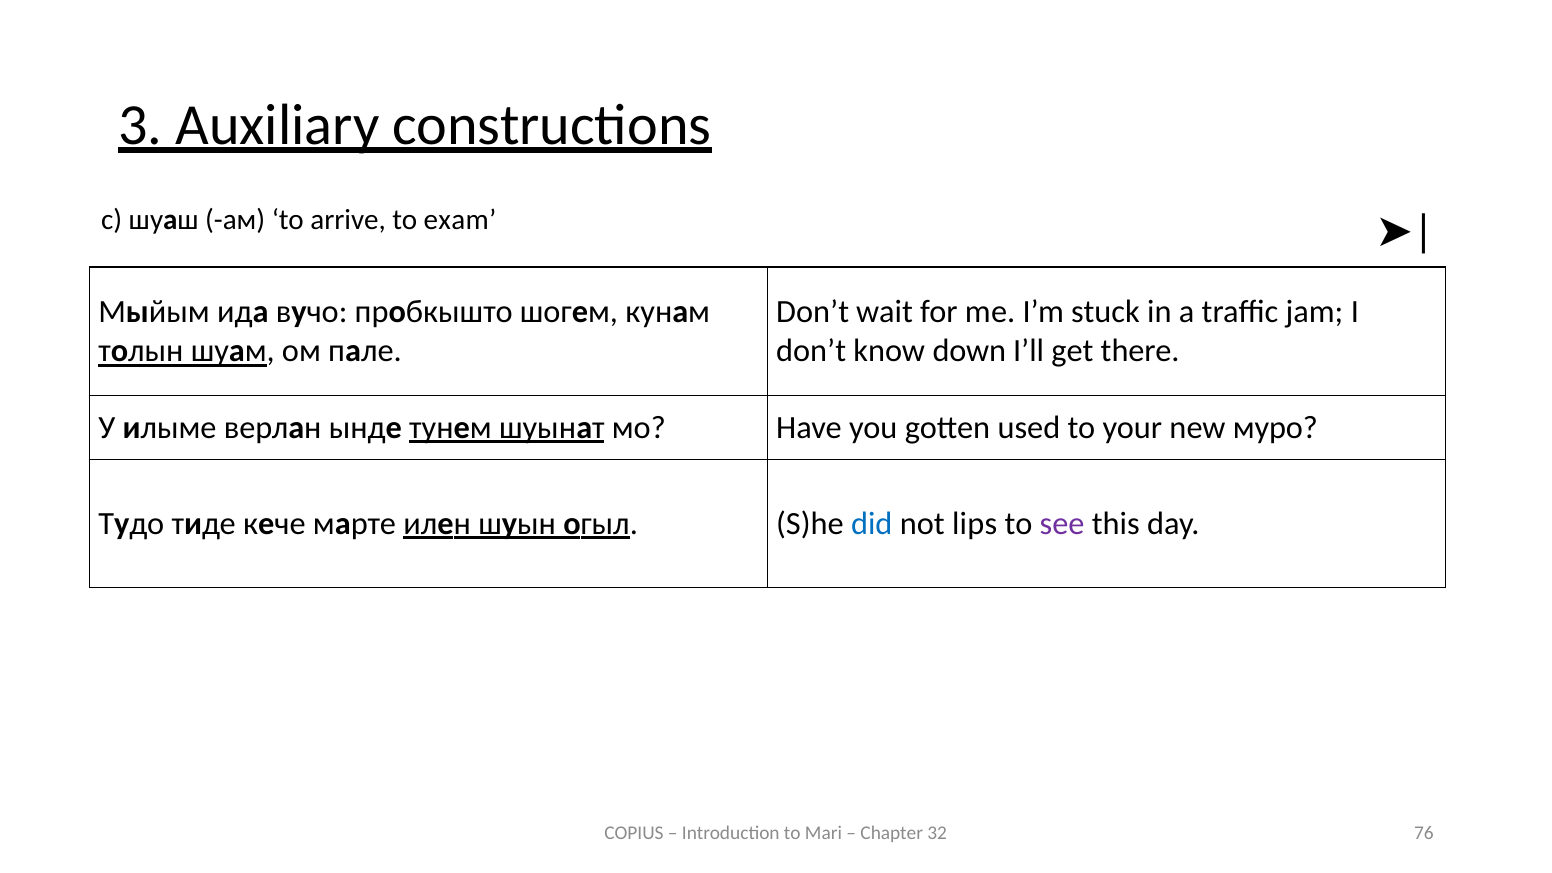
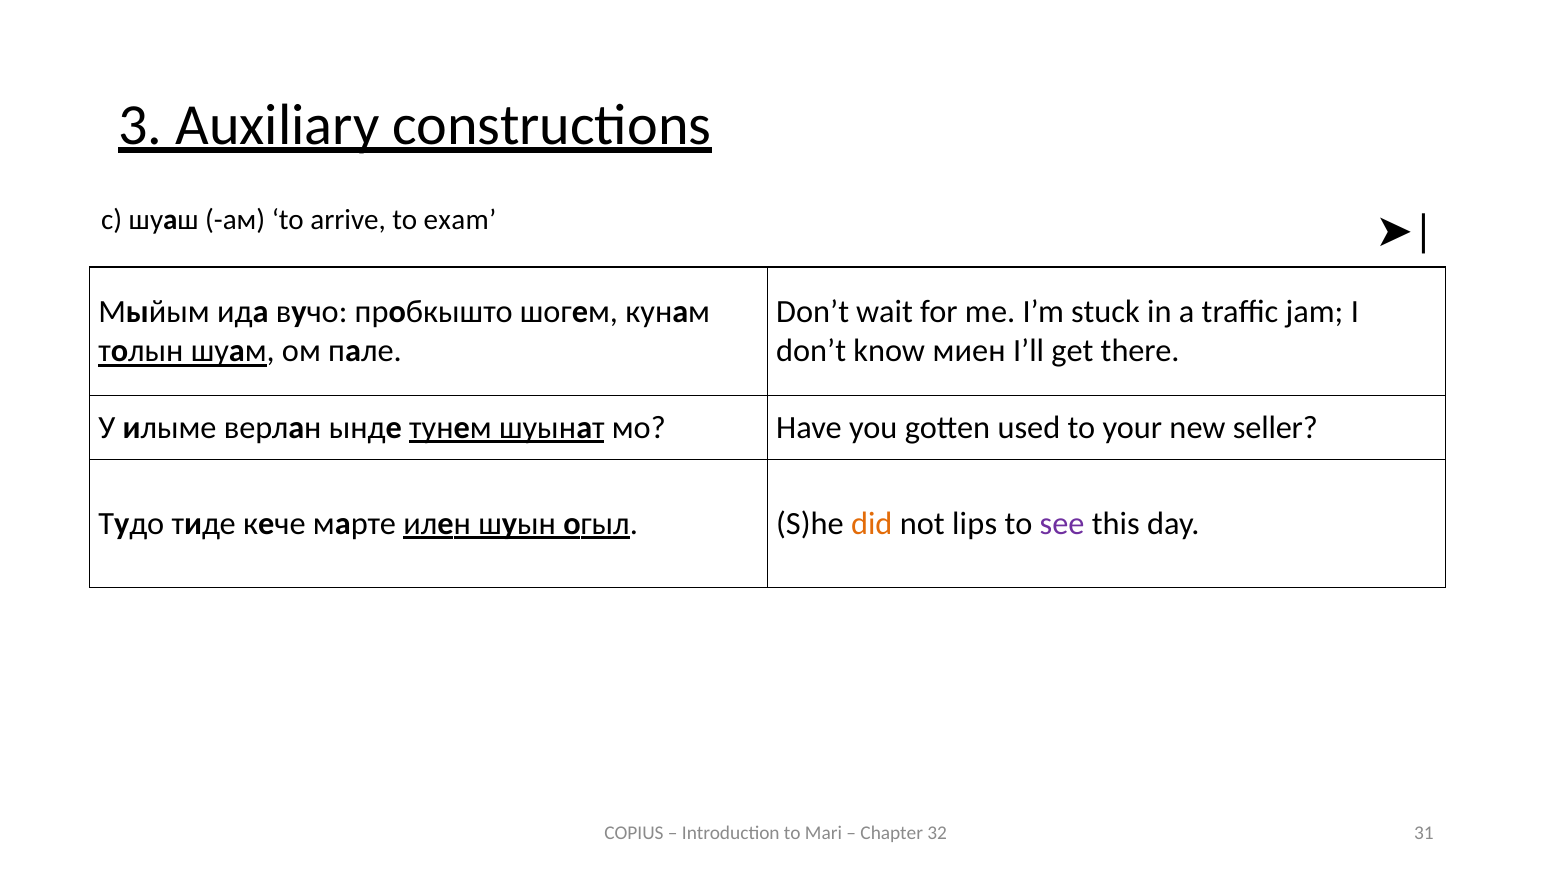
down: down -> миен
муро: муро -> seller
did colour: blue -> orange
76: 76 -> 31
